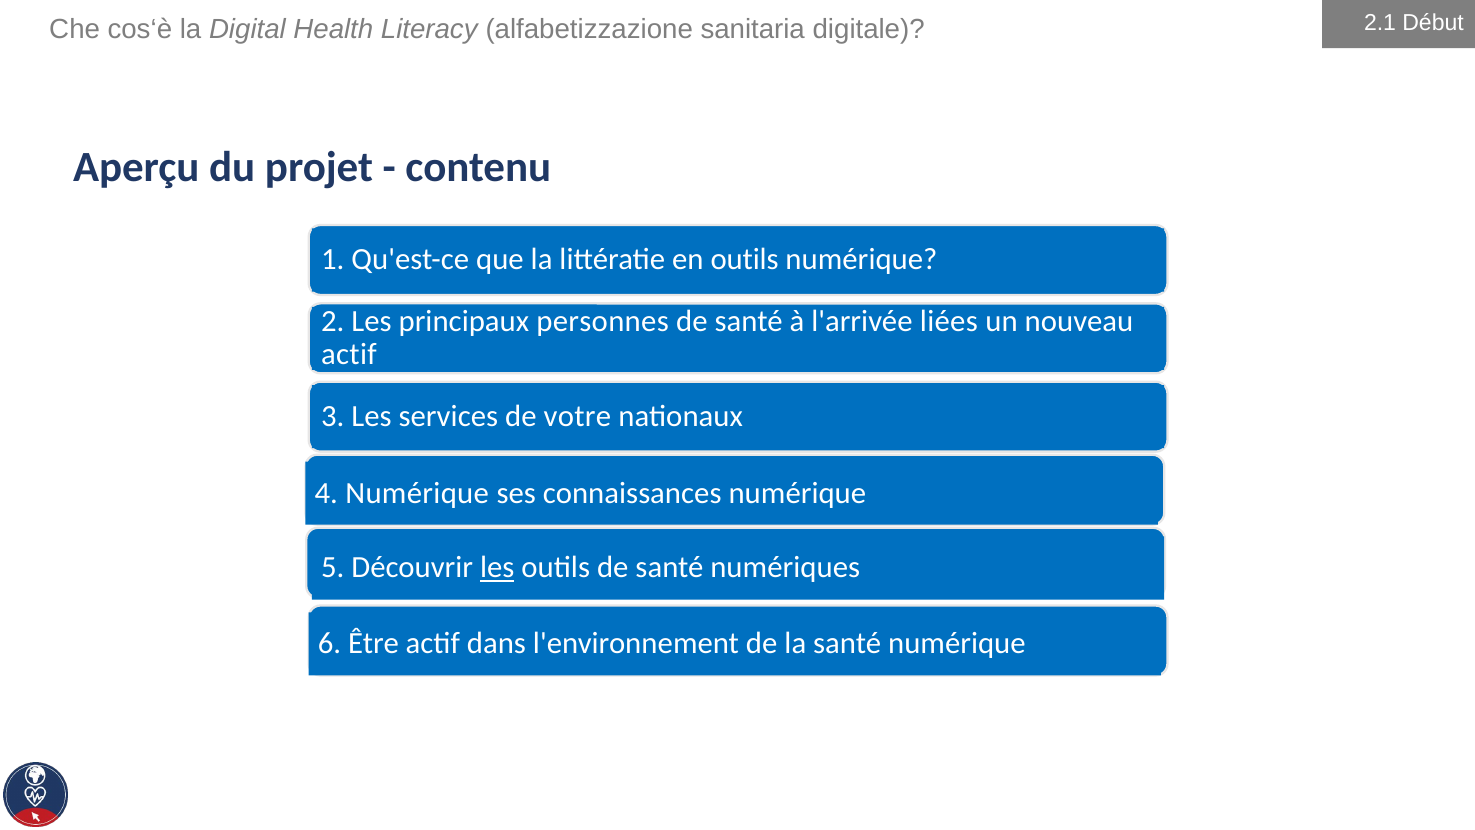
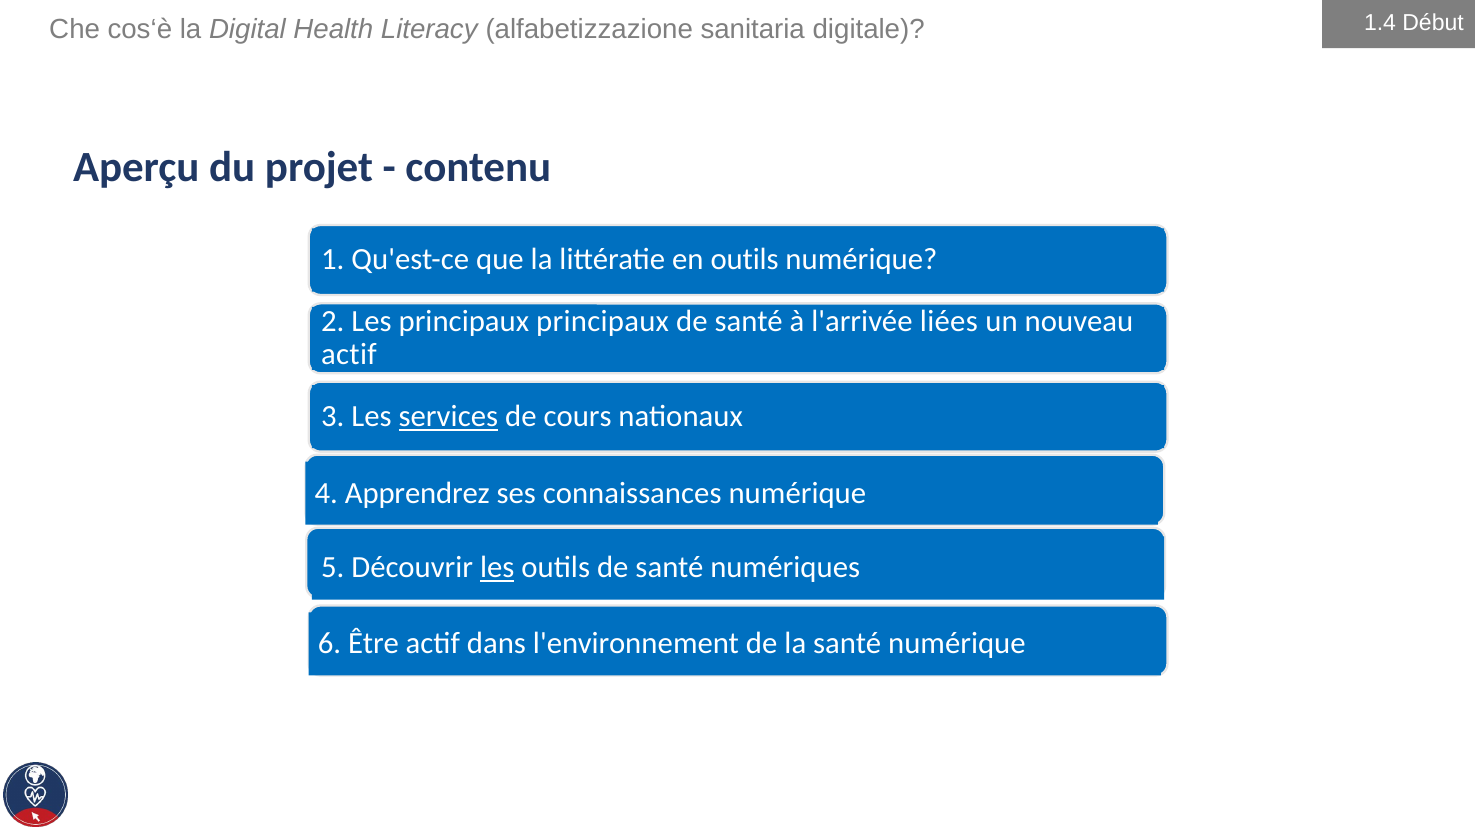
2.1: 2.1 -> 1.4
principaux personnes: personnes -> principaux
services underline: none -> present
votre: votre -> cours
4 Numérique: Numérique -> Apprendrez
